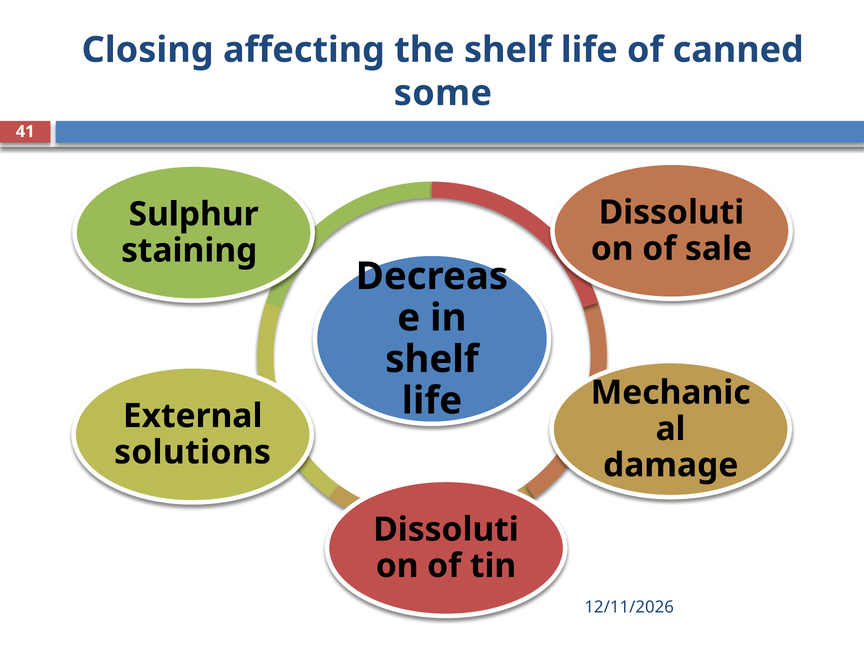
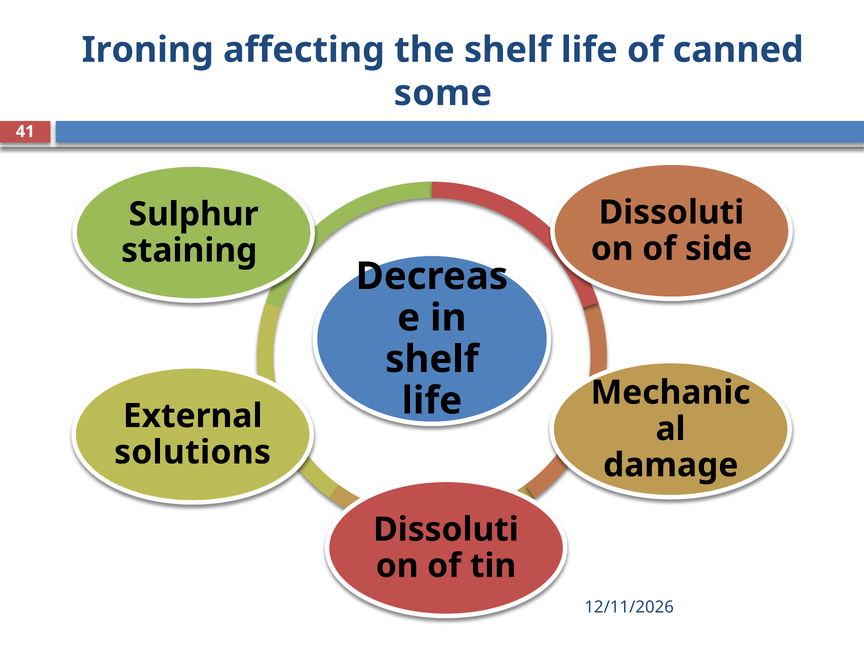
Closing: Closing -> Ironing
sale: sale -> side
